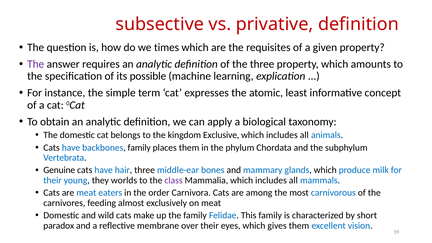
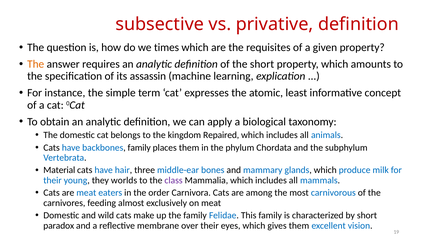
The at (36, 64) colour: purple -> orange
the three: three -> short
possible: possible -> assassin
Exclusive: Exclusive -> Repaired
Genuine: Genuine -> Material
